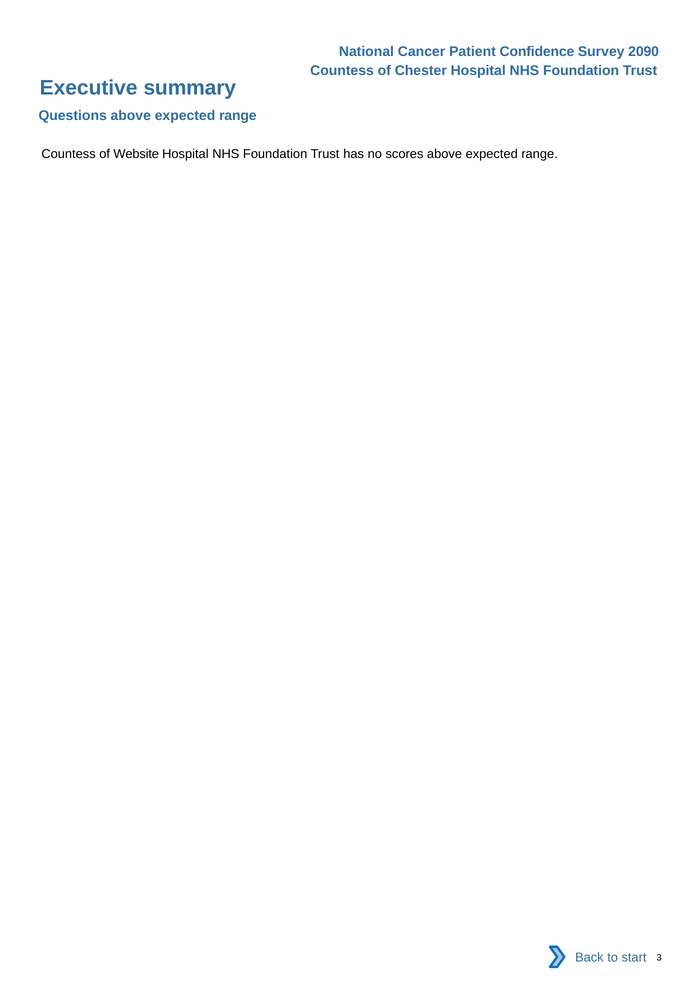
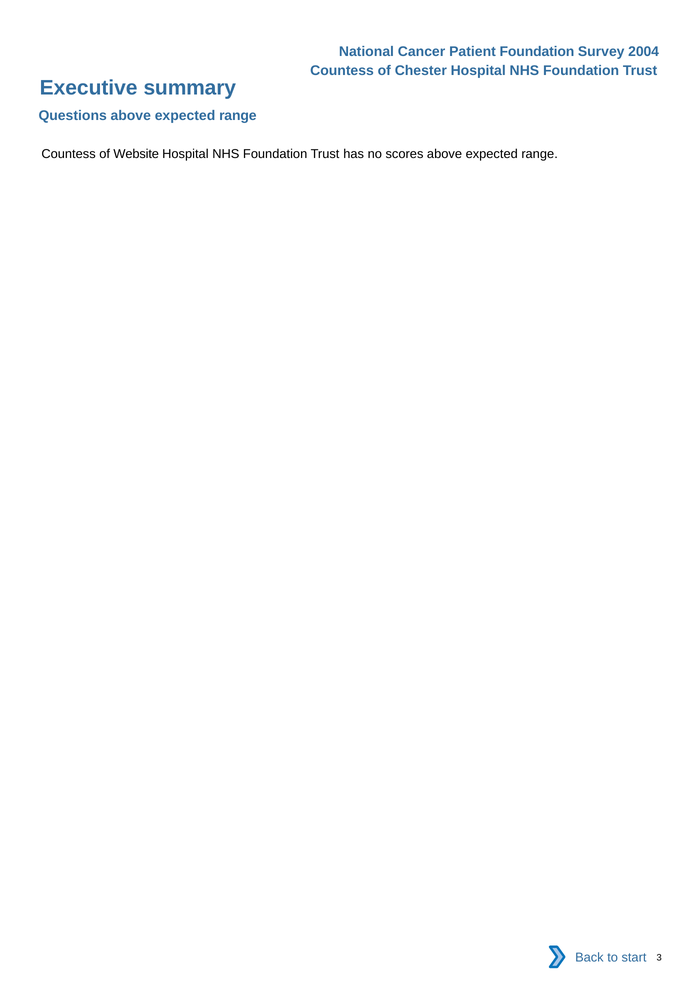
Patient Confidence: Confidence -> Foundation
2090: 2090 -> 2004
